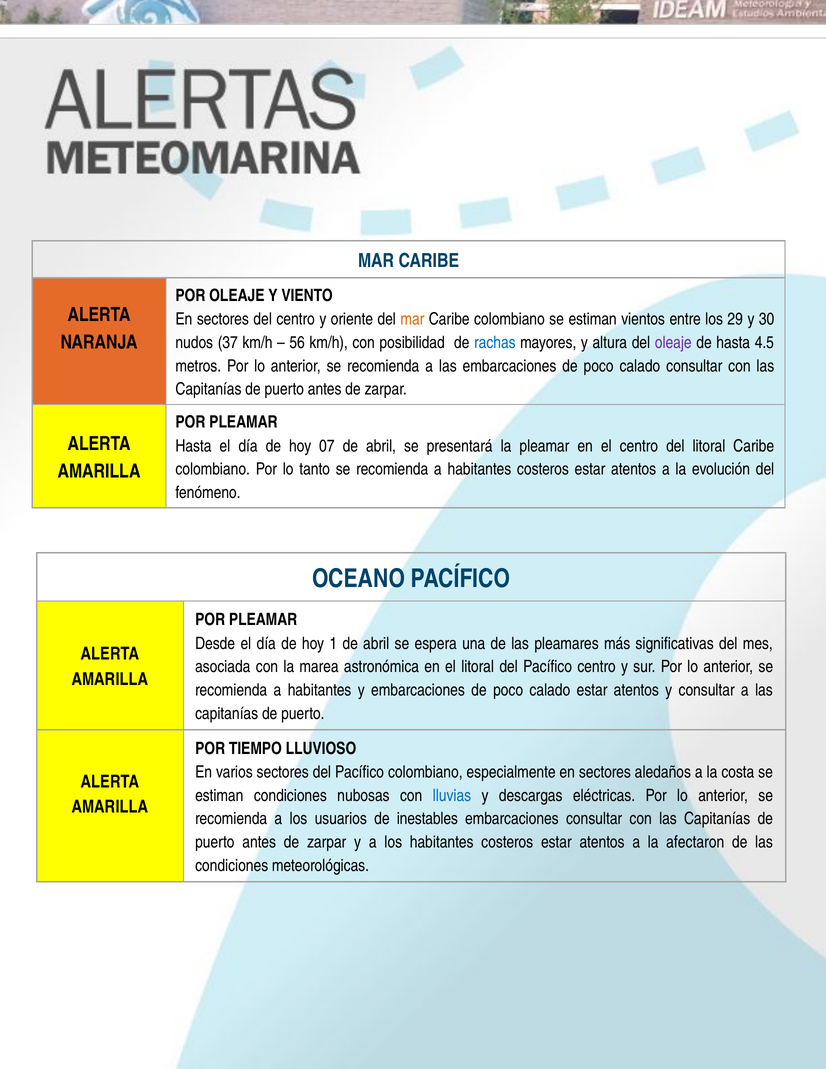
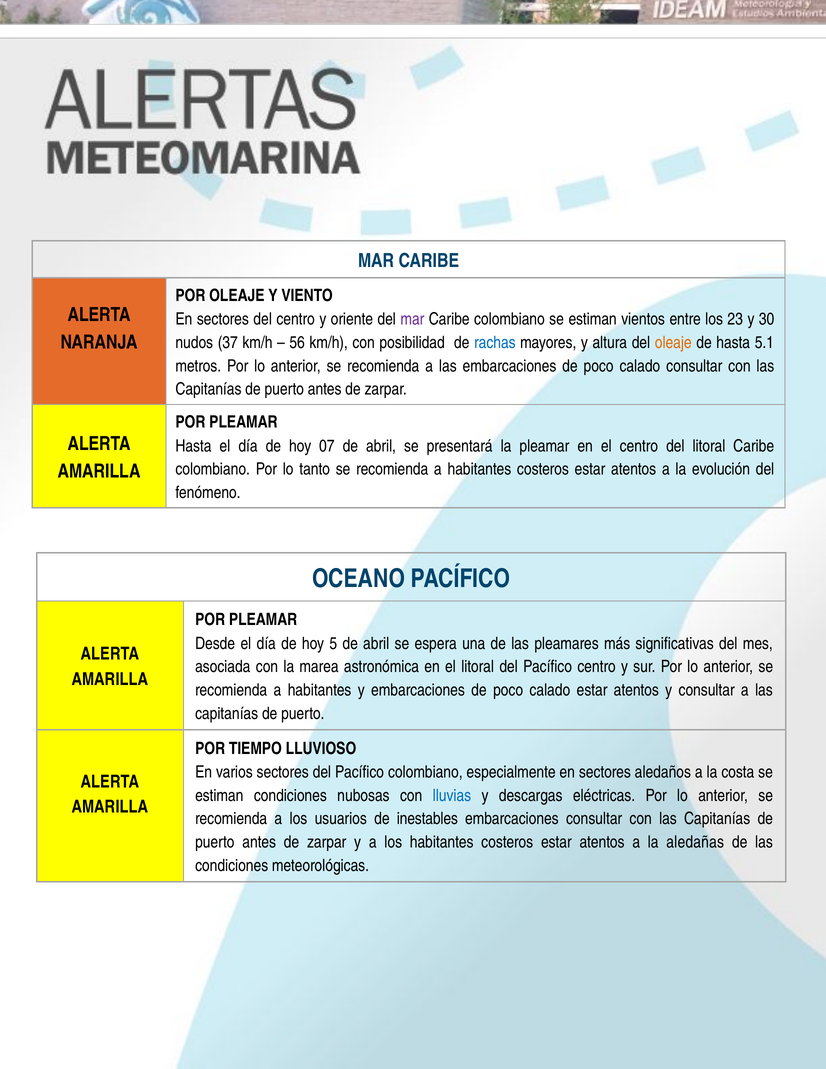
mar at (412, 319) colour: orange -> purple
29: 29 -> 23
oleaje at (673, 343) colour: purple -> orange
4.5: 4.5 -> 5.1
1: 1 -> 5
afectaron: afectaron -> aledañas
